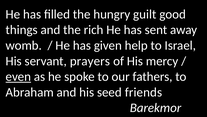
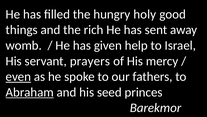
guilt: guilt -> holy
Abraham underline: none -> present
friends: friends -> princes
